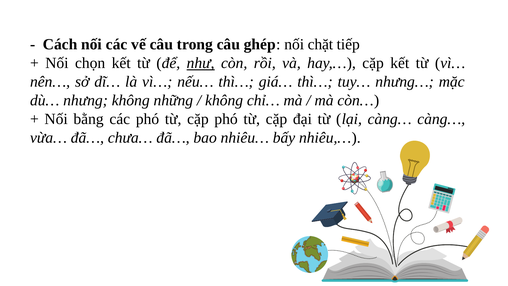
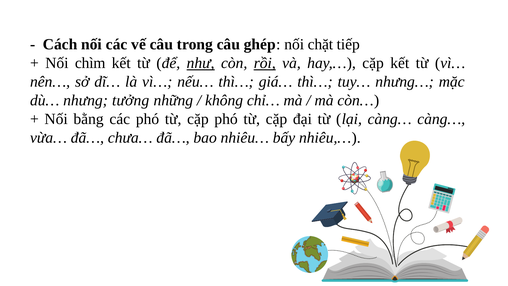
chọn: chọn -> chìm
rồi underline: none -> present
nhưng không: không -> tưởng
